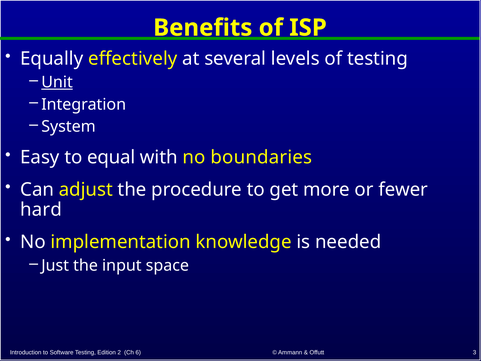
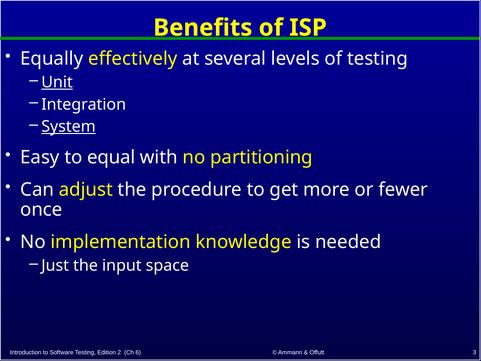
System underline: none -> present
boundaries: boundaries -> partitioning
hard: hard -> once
